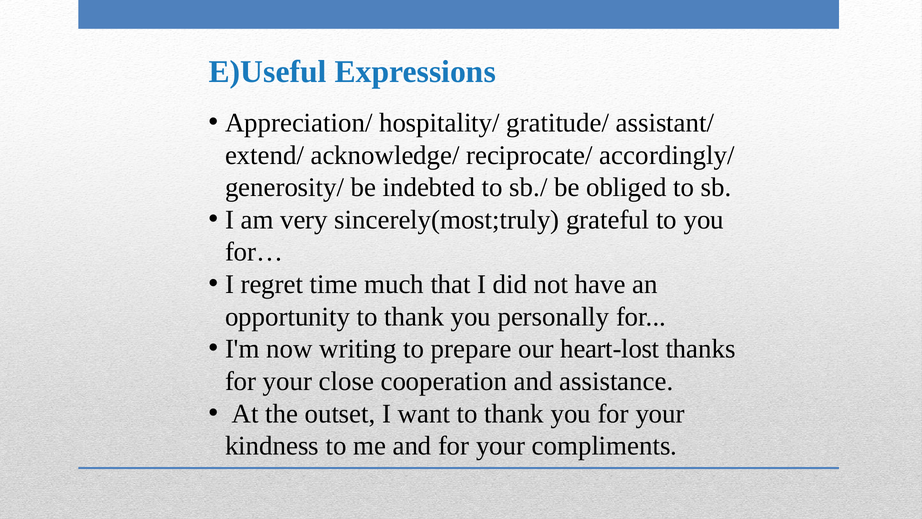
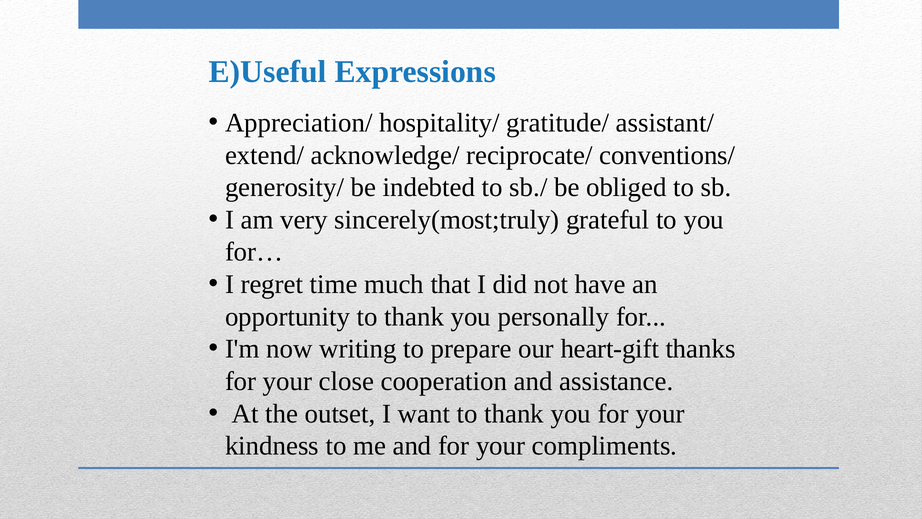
accordingly/: accordingly/ -> conventions/
heart-lost: heart-lost -> heart-gift
